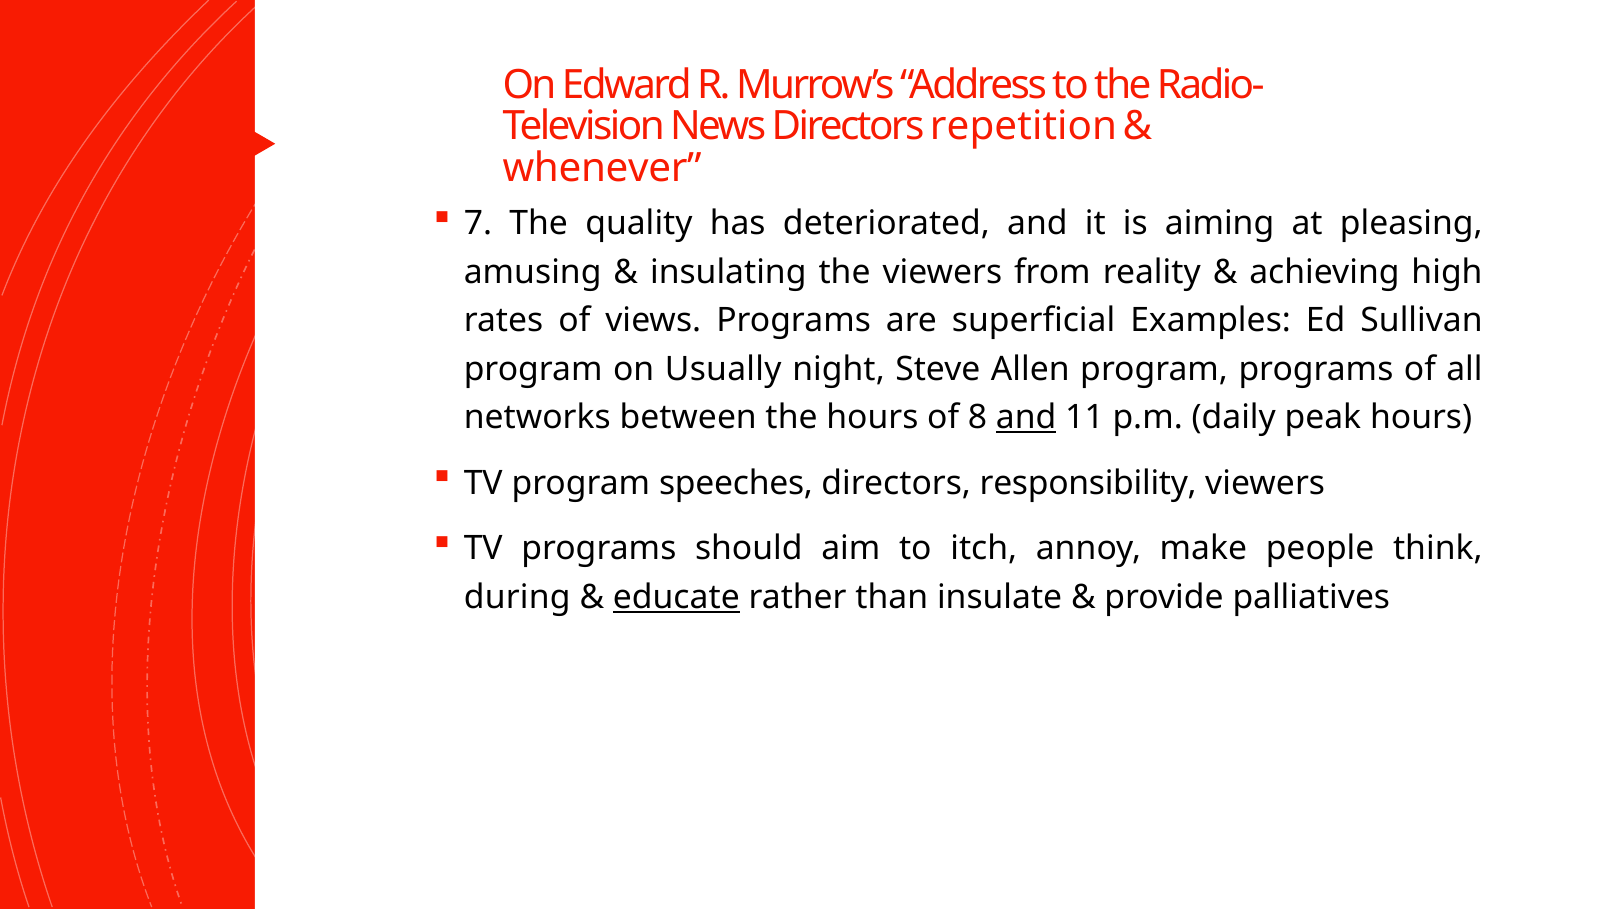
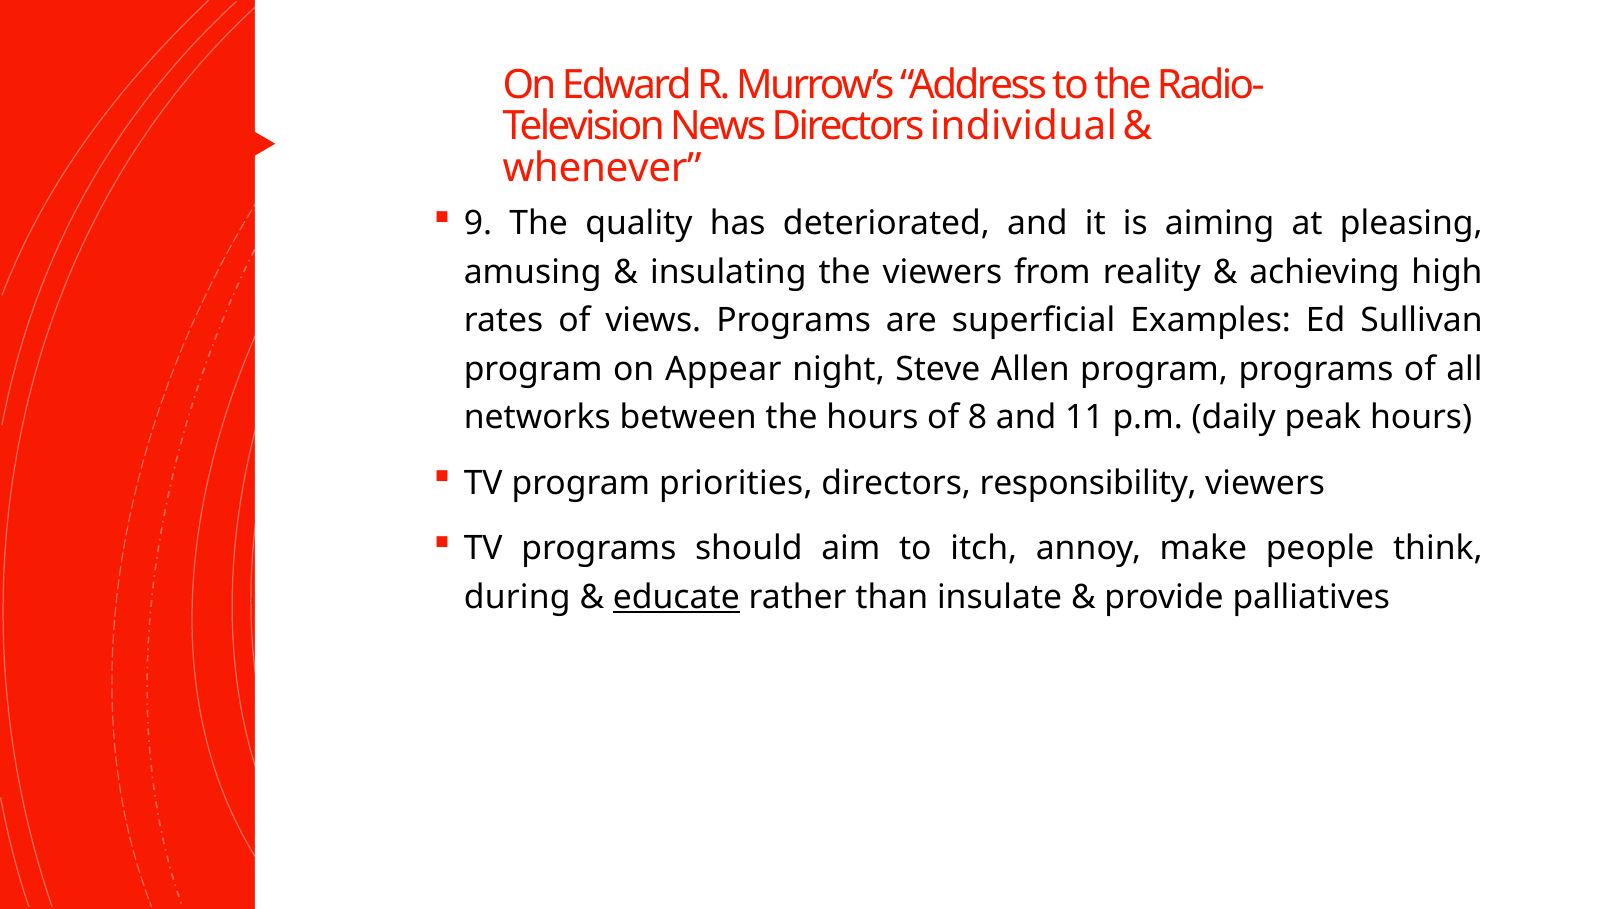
repetition: repetition -> individual
7: 7 -> 9
Usually: Usually -> Appear
and at (1026, 418) underline: present -> none
speeches: speeches -> priorities
